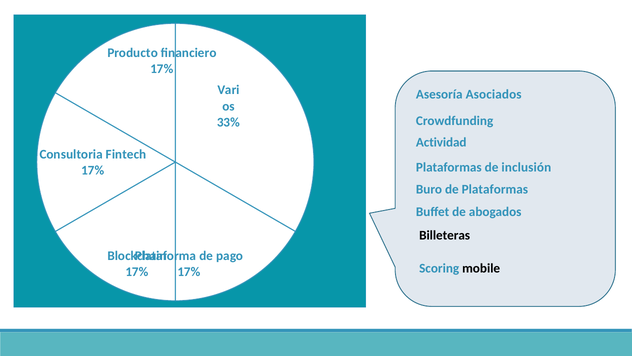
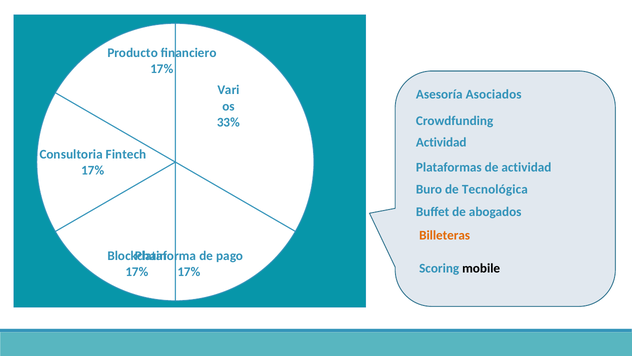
de inclusión: inclusión -> actividad
de Plataformas: Plataformas -> Tecnológica
Billeteras colour: black -> orange
